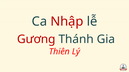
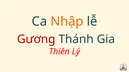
Nhập colour: red -> orange
